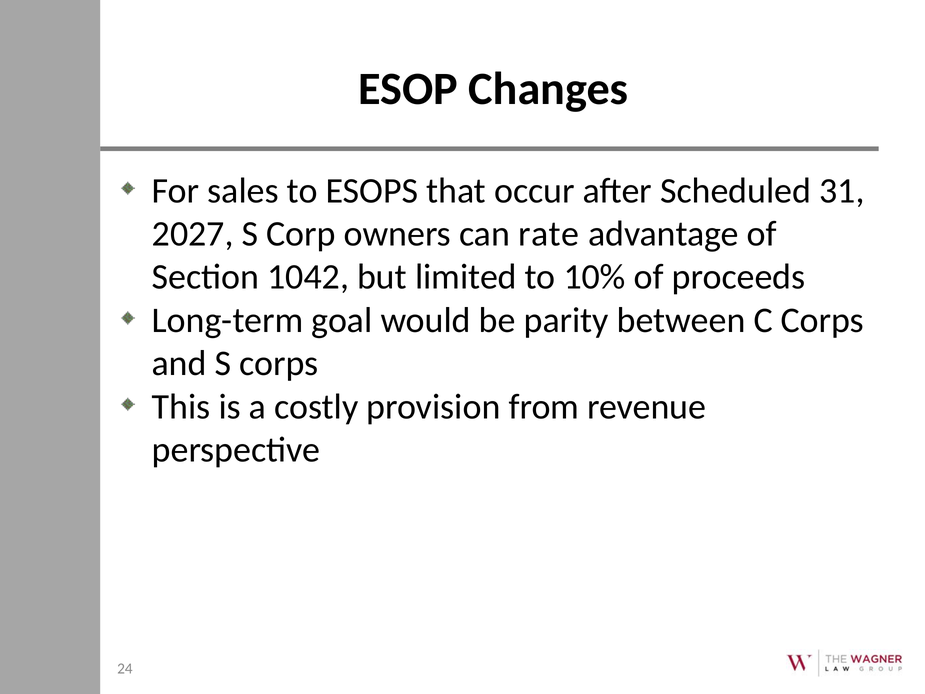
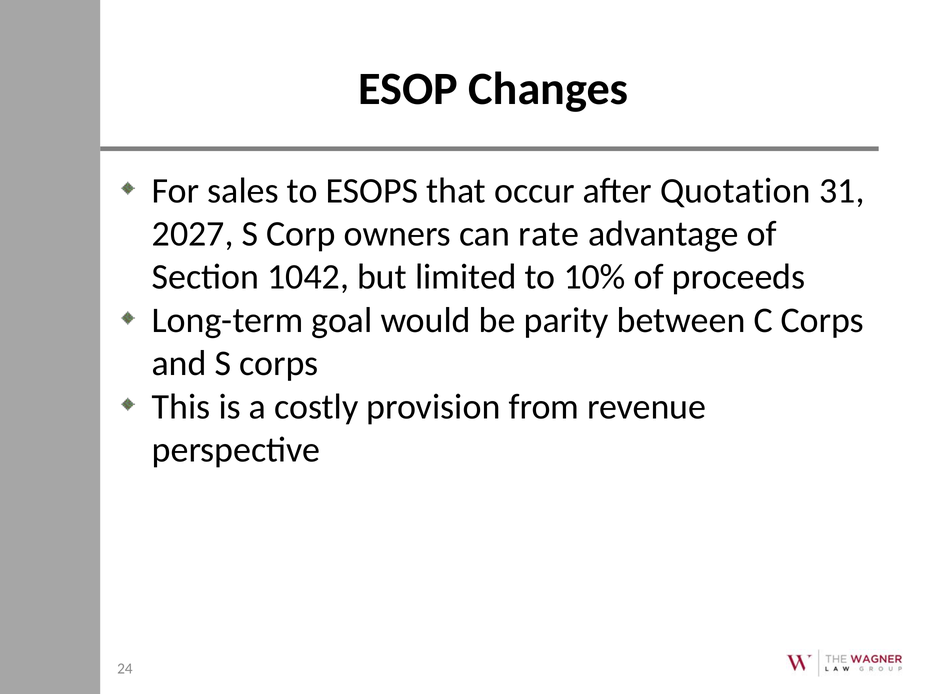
Scheduled: Scheduled -> Quotation
